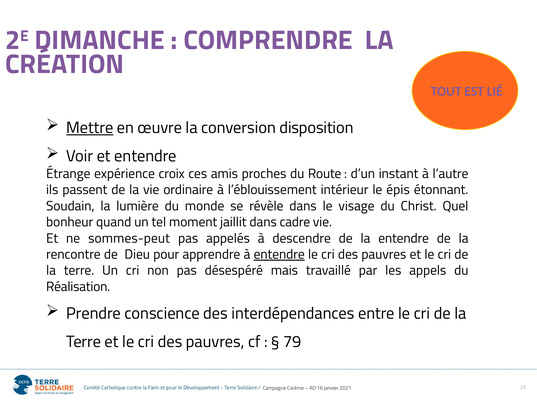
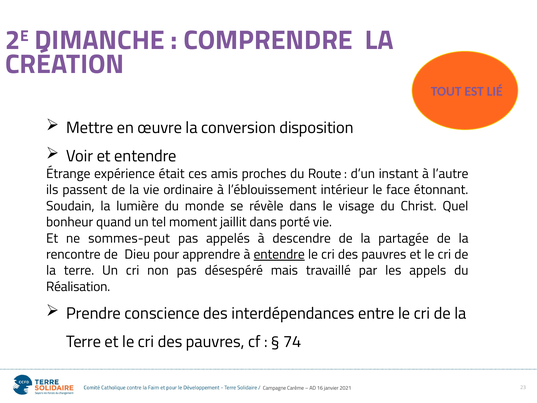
Mettre underline: present -> none
croix: croix -> était
épis: épis -> face
cadre: cadre -> porté
la entendre: entendre -> partagée
79: 79 -> 74
